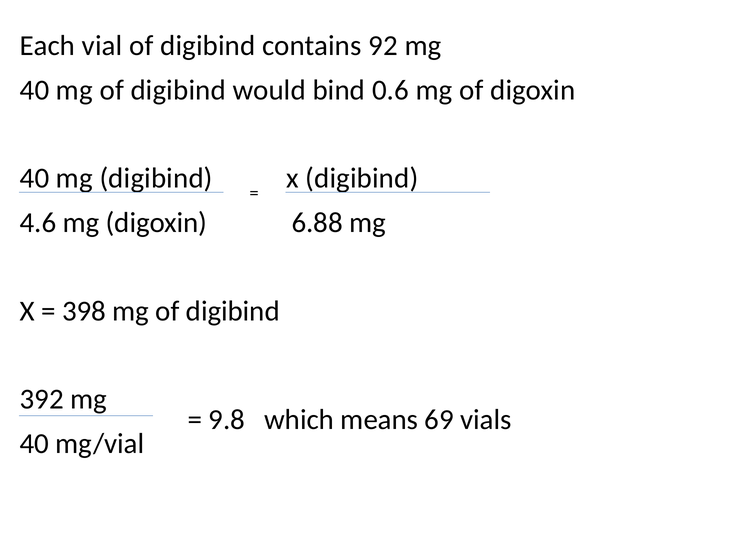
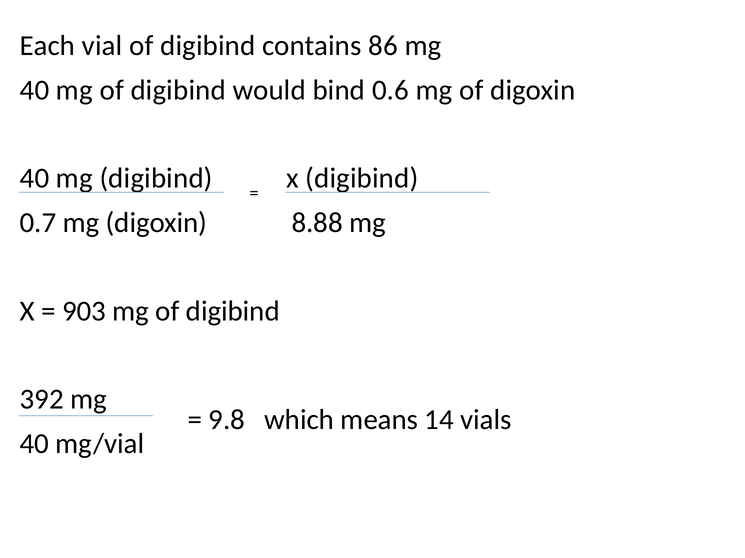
92: 92 -> 86
4.6: 4.6 -> 0.7
6.88: 6.88 -> 8.88
398: 398 -> 903
69: 69 -> 14
